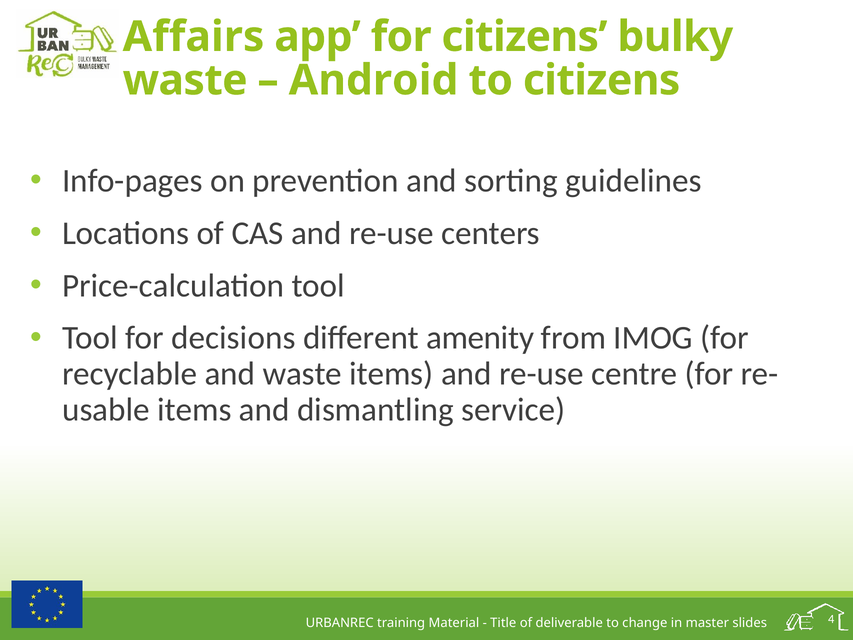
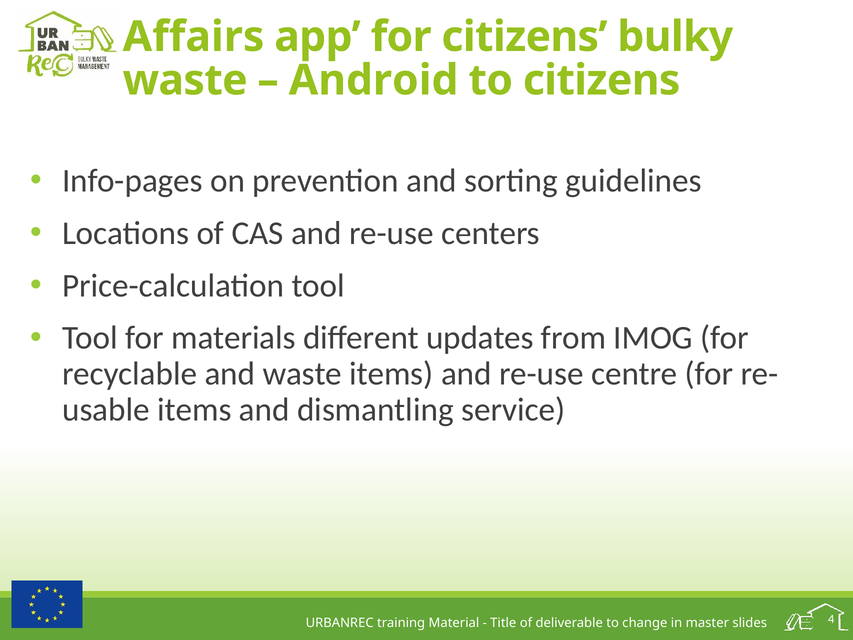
decisions: decisions -> materials
amenity: amenity -> updates
